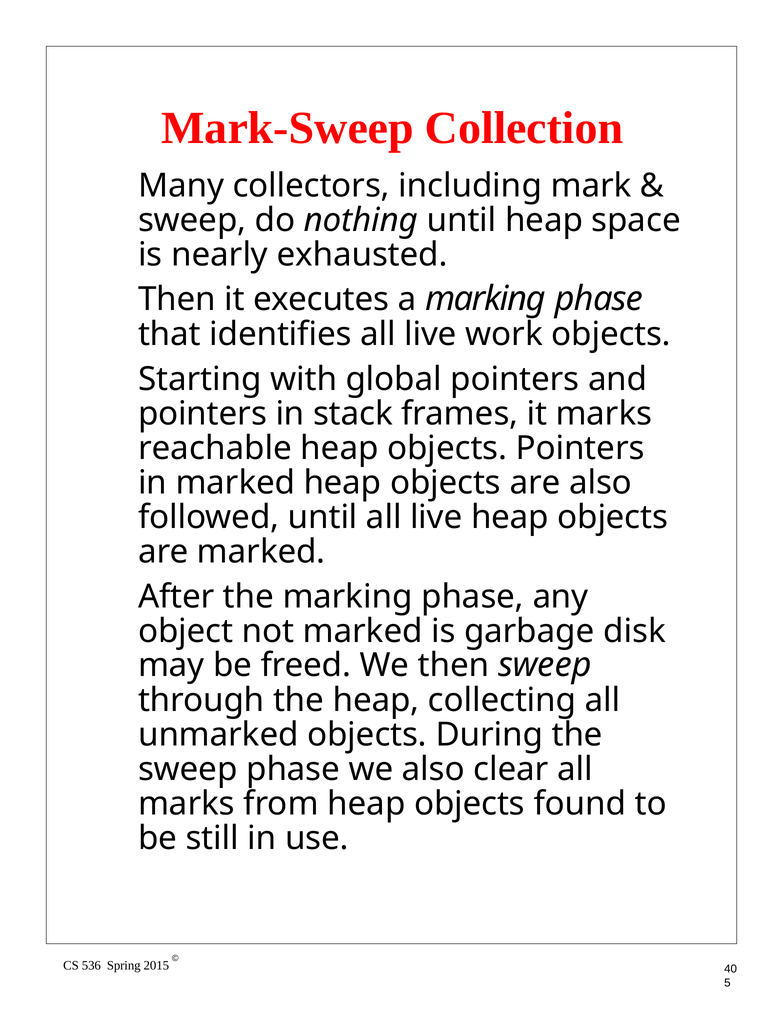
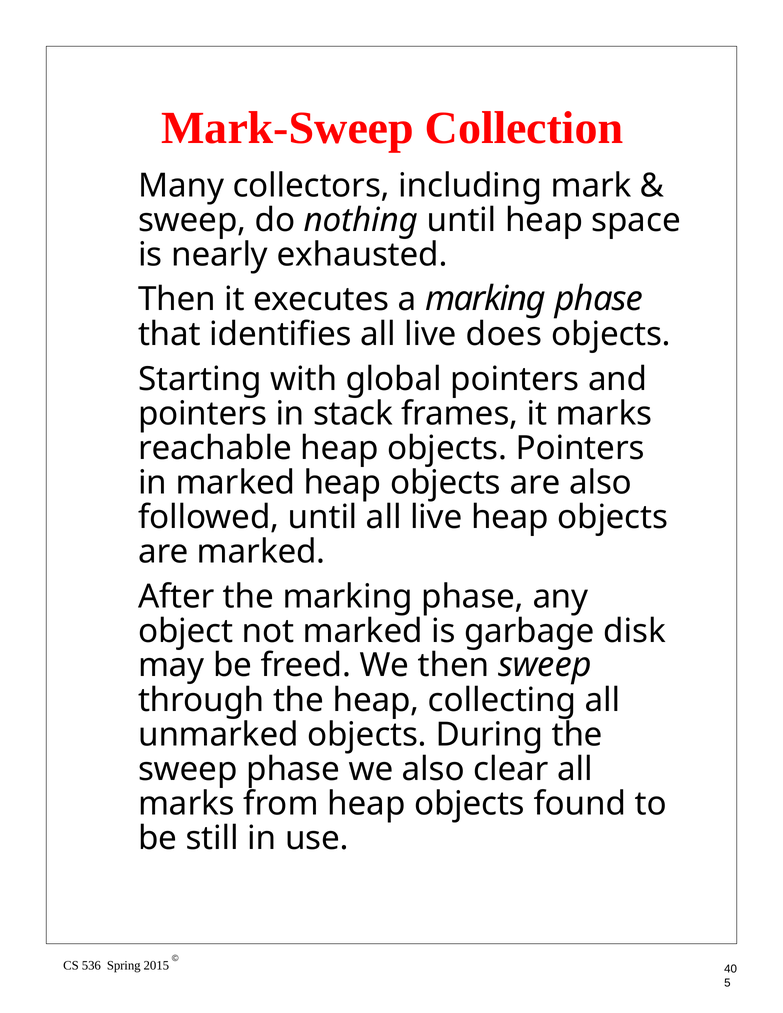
work: work -> does
